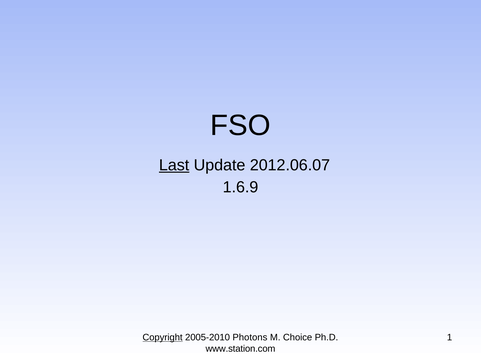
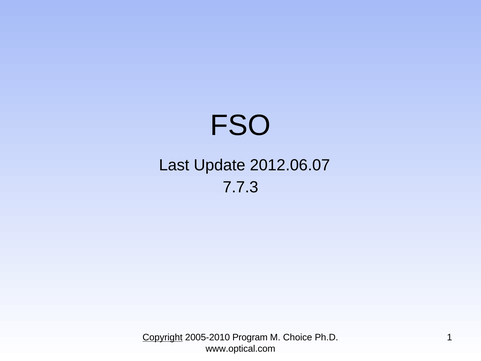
Last underline: present -> none
1.6.9: 1.6.9 -> 7.7.3
Photons: Photons -> Program
www.station.com: www.station.com -> www.optical.com
